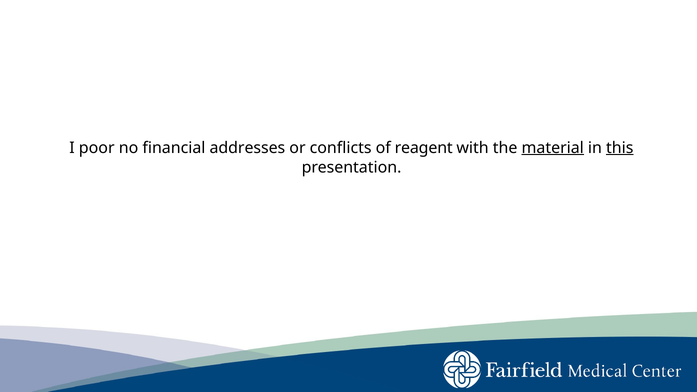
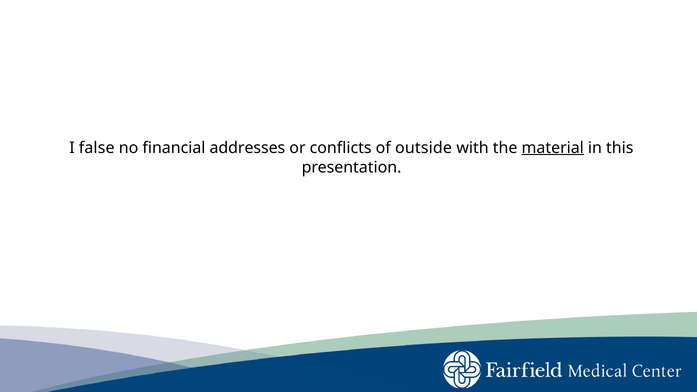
poor: poor -> false
reagent: reagent -> outside
this underline: present -> none
